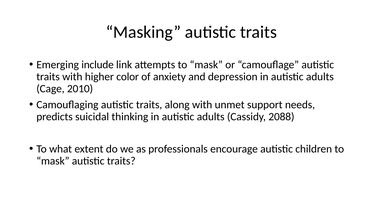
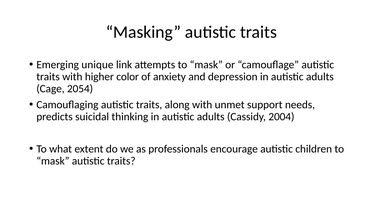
include: include -> unique
2010: 2010 -> 2054
2088: 2088 -> 2004
